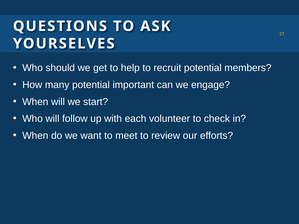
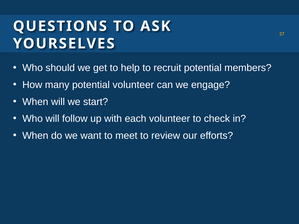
potential important: important -> volunteer
